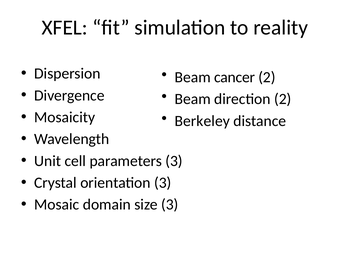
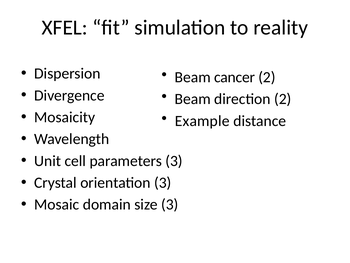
Berkeley: Berkeley -> Example
